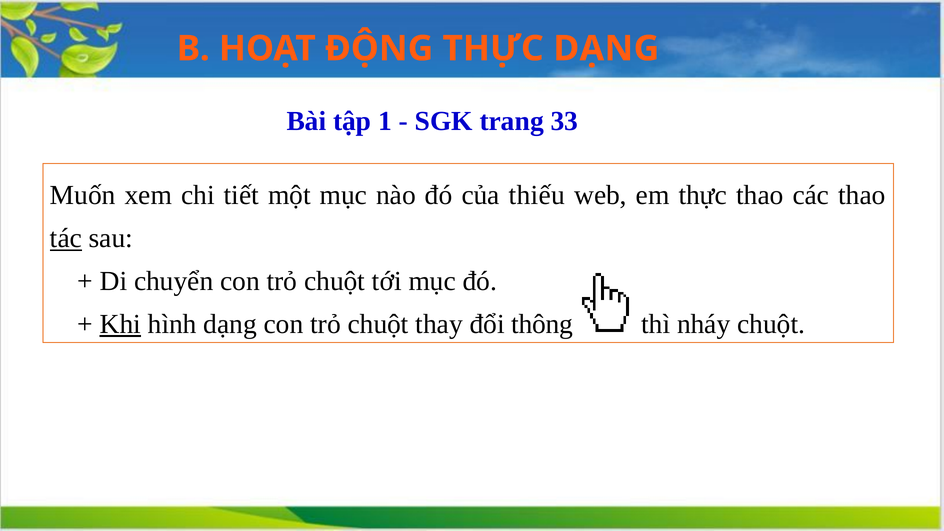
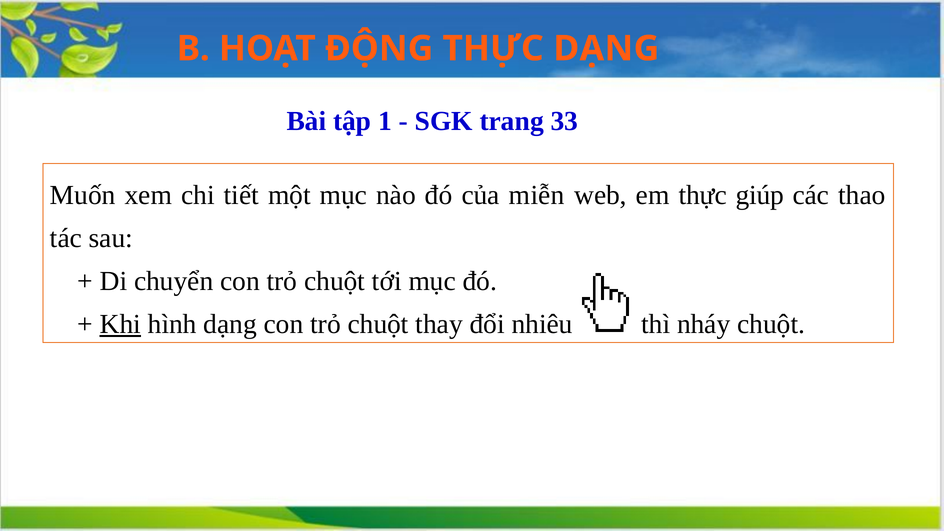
thiếu: thiếu -> miễn
thực thao: thao -> giúp
tác underline: present -> none
thông: thông -> nhiêu
